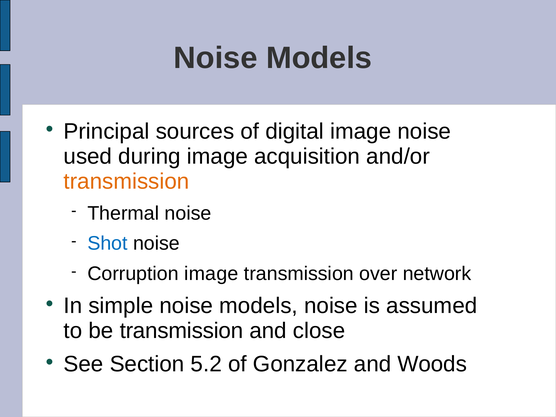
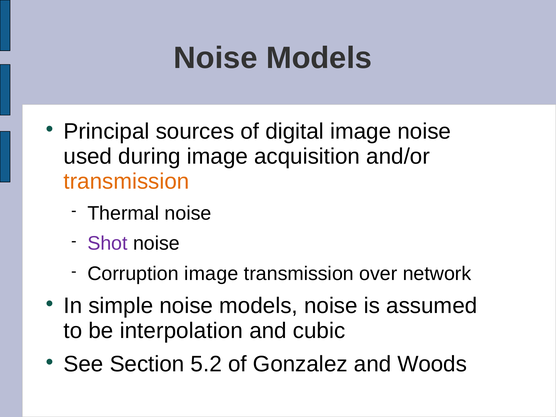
Shot colour: blue -> purple
be transmission: transmission -> interpolation
close: close -> cubic
